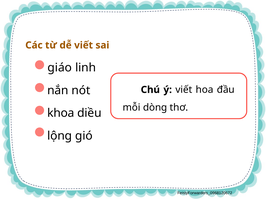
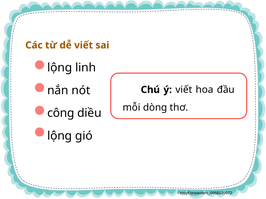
giáo at (60, 68): giáo -> lộng
khoa: khoa -> công
